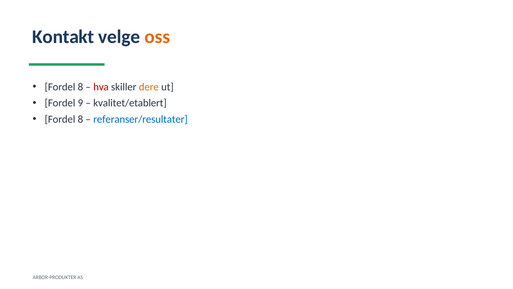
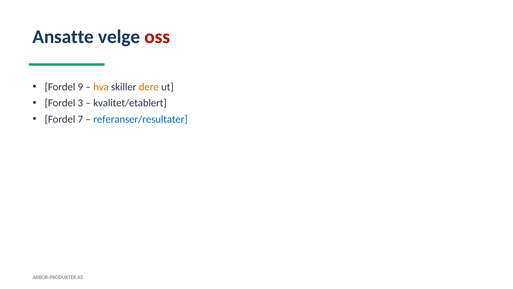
Kontakt: Kontakt -> Ansatte
oss colour: orange -> red
8 at (80, 87): 8 -> 9
hva colour: red -> orange
9: 9 -> 3
8 at (80, 119): 8 -> 7
